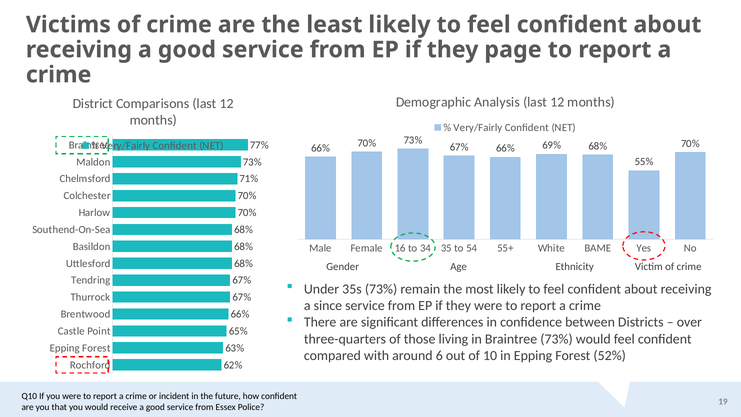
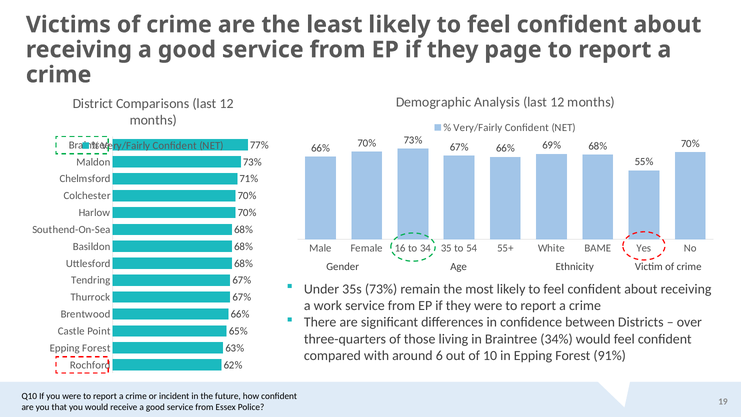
since: since -> work
Braintree 73%: 73% -> 34%
52%: 52% -> 91%
